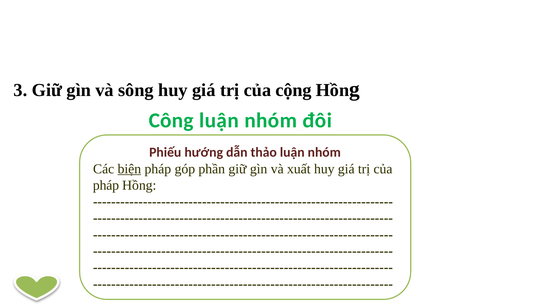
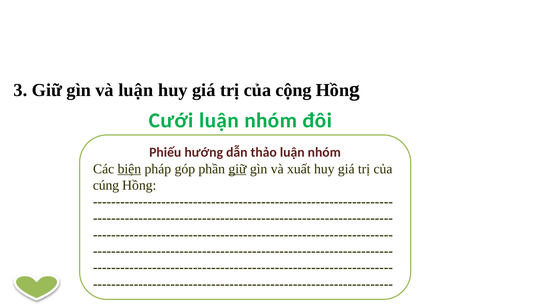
và sông: sông -> luận
Công: Công -> Cưới
giữ at (237, 169) underline: none -> present
pháp at (106, 185): pháp -> cúng
